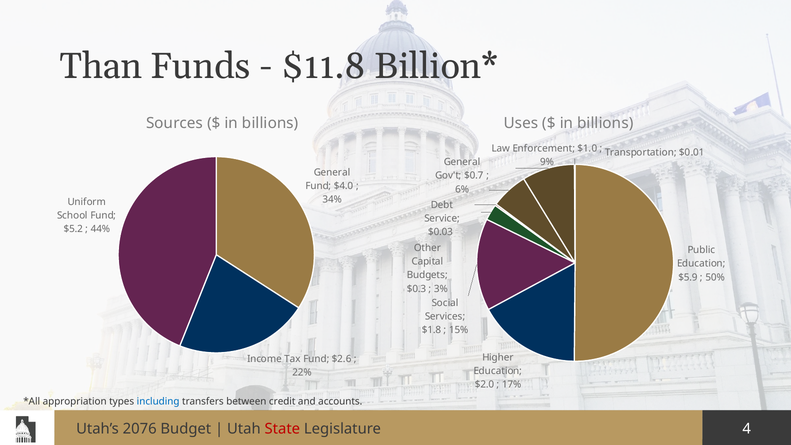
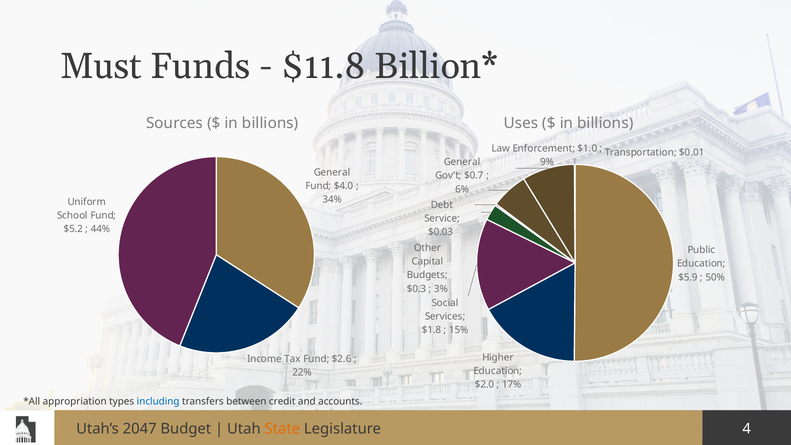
Than: Than -> Must
2076: 2076 -> 2047
State colour: red -> orange
